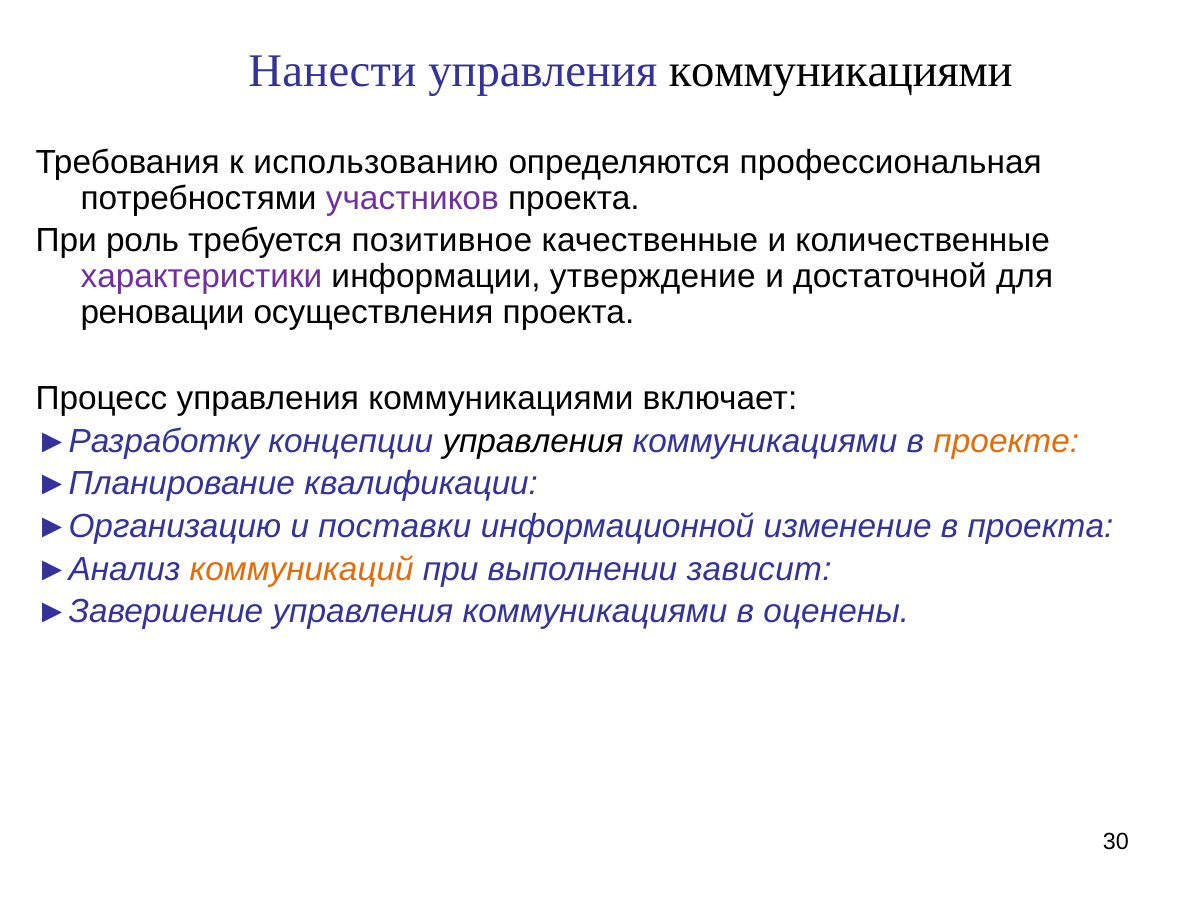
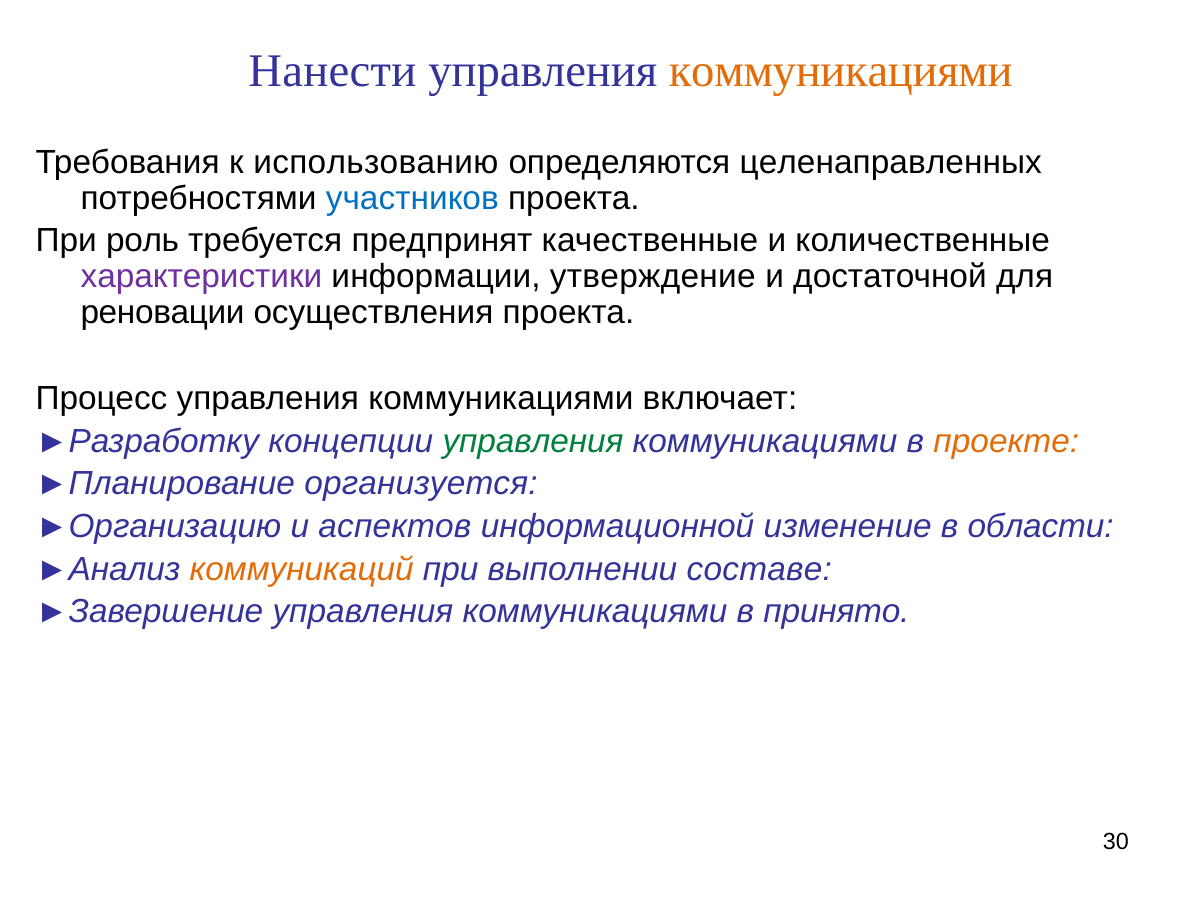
коммуникациями at (841, 71) colour: black -> orange
профессиональная: профессиональная -> целенаправленных
участников colour: purple -> blue
позитивное: позитивное -> предпринят
управления at (533, 441) colour: black -> green
квалификации: квалификации -> организуется
поставки: поставки -> аспектов
в проекта: проекта -> области
зависит: зависит -> составе
оценены: оценены -> принято
